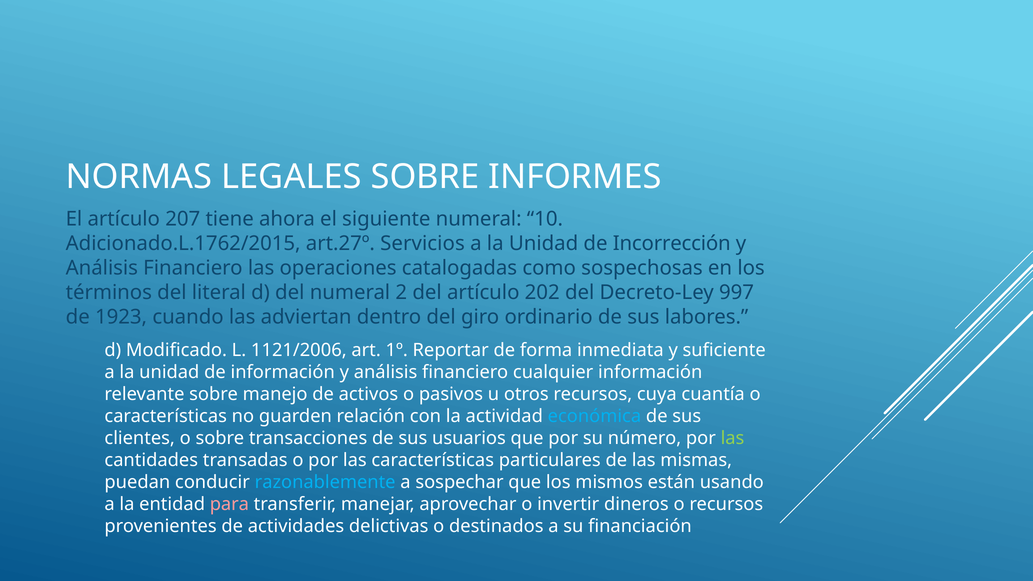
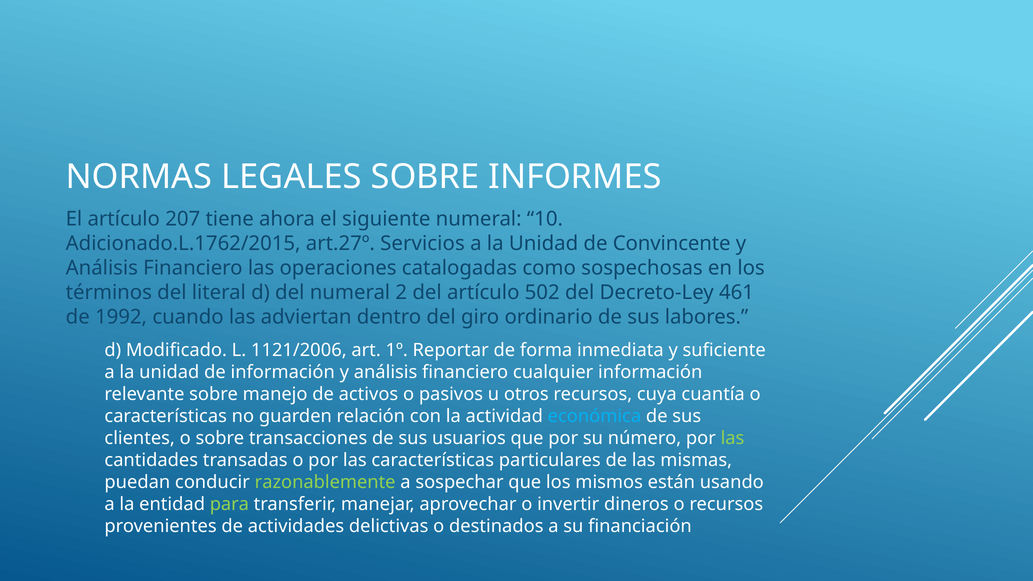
Incorrección: Incorrección -> Convincente
202: 202 -> 502
997: 997 -> 461
1923: 1923 -> 1992
razonablemente colour: light blue -> light green
para colour: pink -> light green
